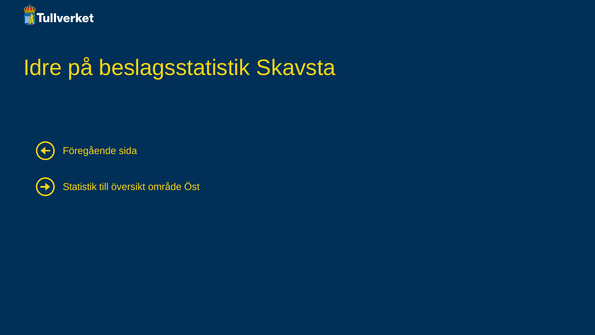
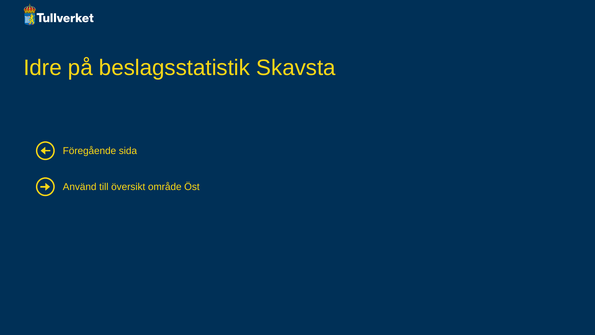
Statistik: Statistik -> Använd
